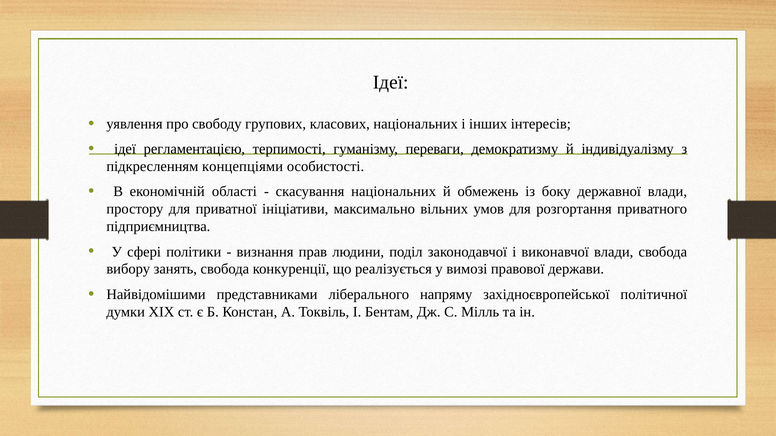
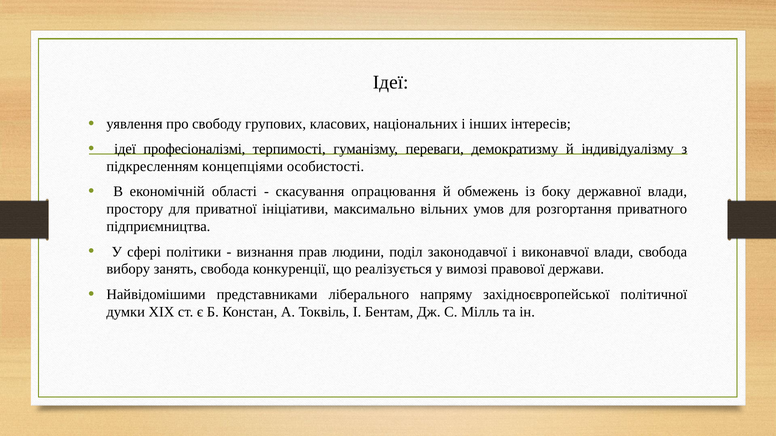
регламентацією: регламентацією -> професіоналізмі
скасування національних: національних -> опрацювання
